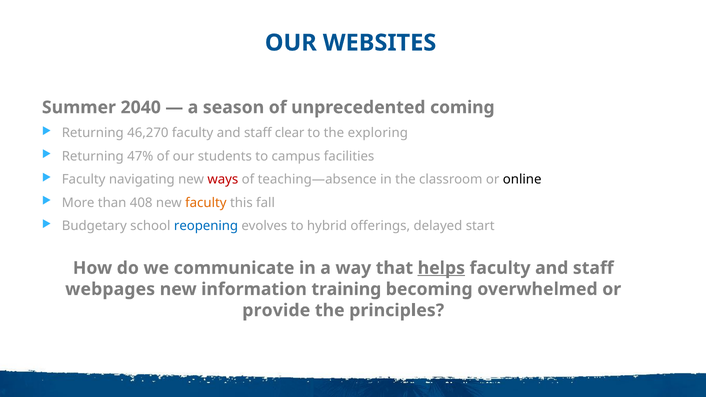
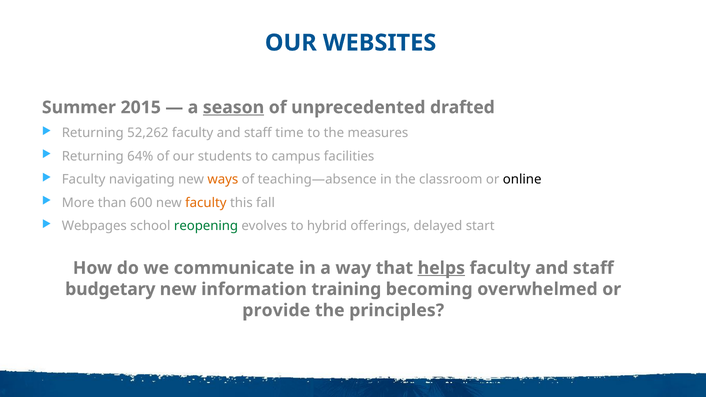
2040: 2040 -> 2015
season underline: none -> present
coming: coming -> drafted
46,270: 46,270 -> 52,262
clear: clear -> time
exploring: exploring -> measures
47%: 47% -> 64%
ways colour: red -> orange
408: 408 -> 600
Budgetary: Budgetary -> Webpages
reopening colour: blue -> green
webpages: webpages -> budgetary
